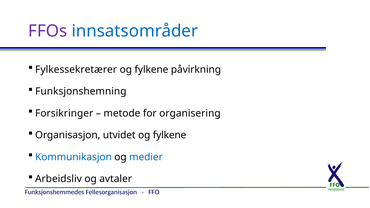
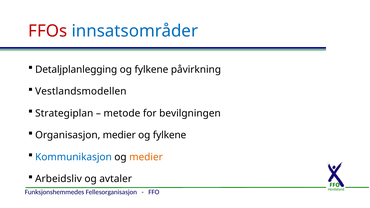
FFOs colour: purple -> red
Fylkessekretærer: Fylkessekretærer -> Detaljplanlegging
Funksjonshemning: Funksjonshemning -> Vestlandsmodellen
Forsikringer: Forsikringer -> Strategiplan
organisering: organisering -> bevilgningen
Organisasjon utvidet: utvidet -> medier
medier at (146, 157) colour: blue -> orange
